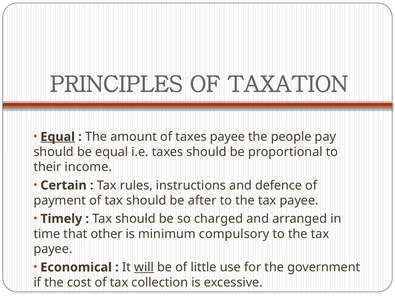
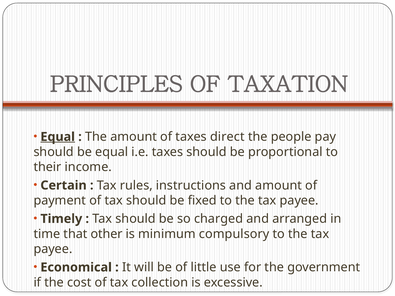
taxes payee: payee -> direct
and defence: defence -> amount
after: after -> fixed
will underline: present -> none
